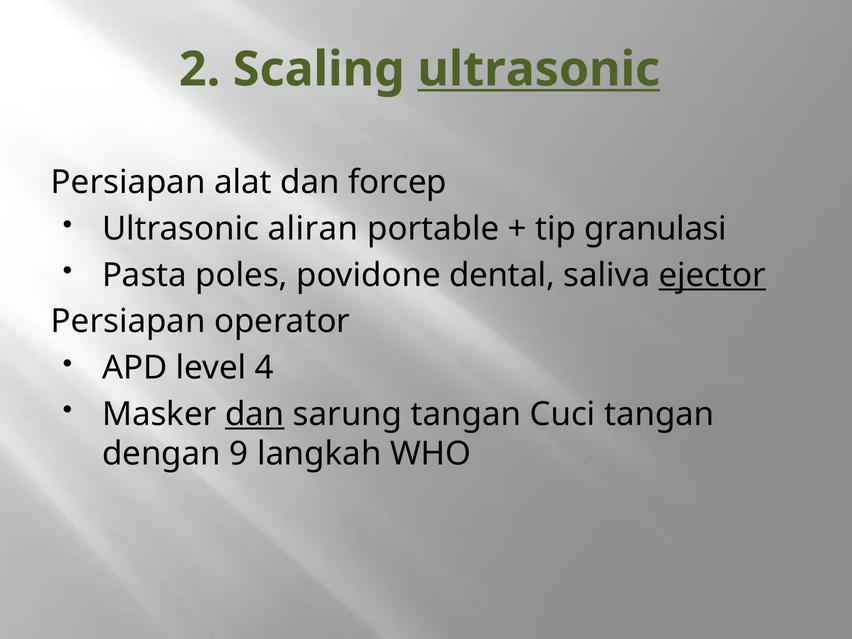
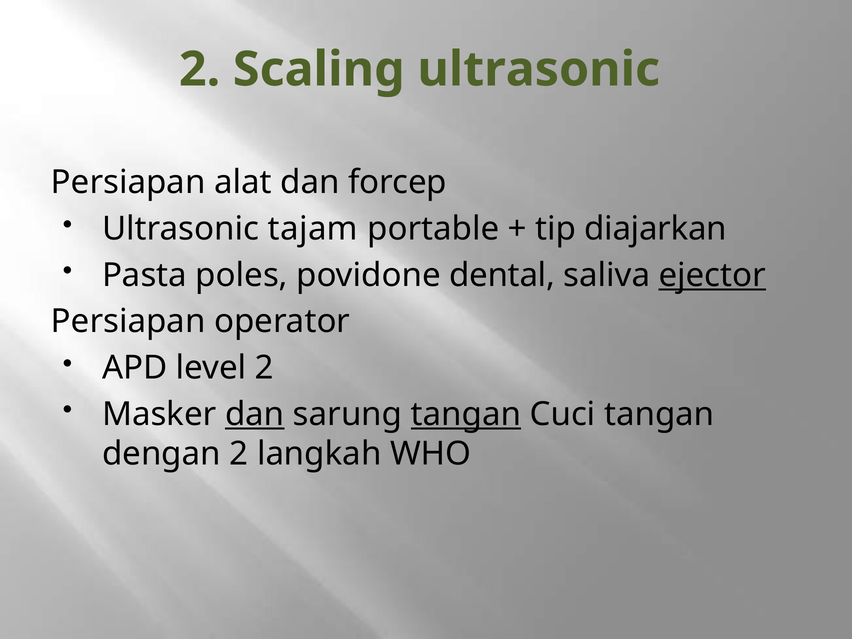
ultrasonic at (539, 69) underline: present -> none
aliran: aliran -> tajam
granulasi: granulasi -> diajarkan
level 4: 4 -> 2
tangan at (466, 414) underline: none -> present
dengan 9: 9 -> 2
